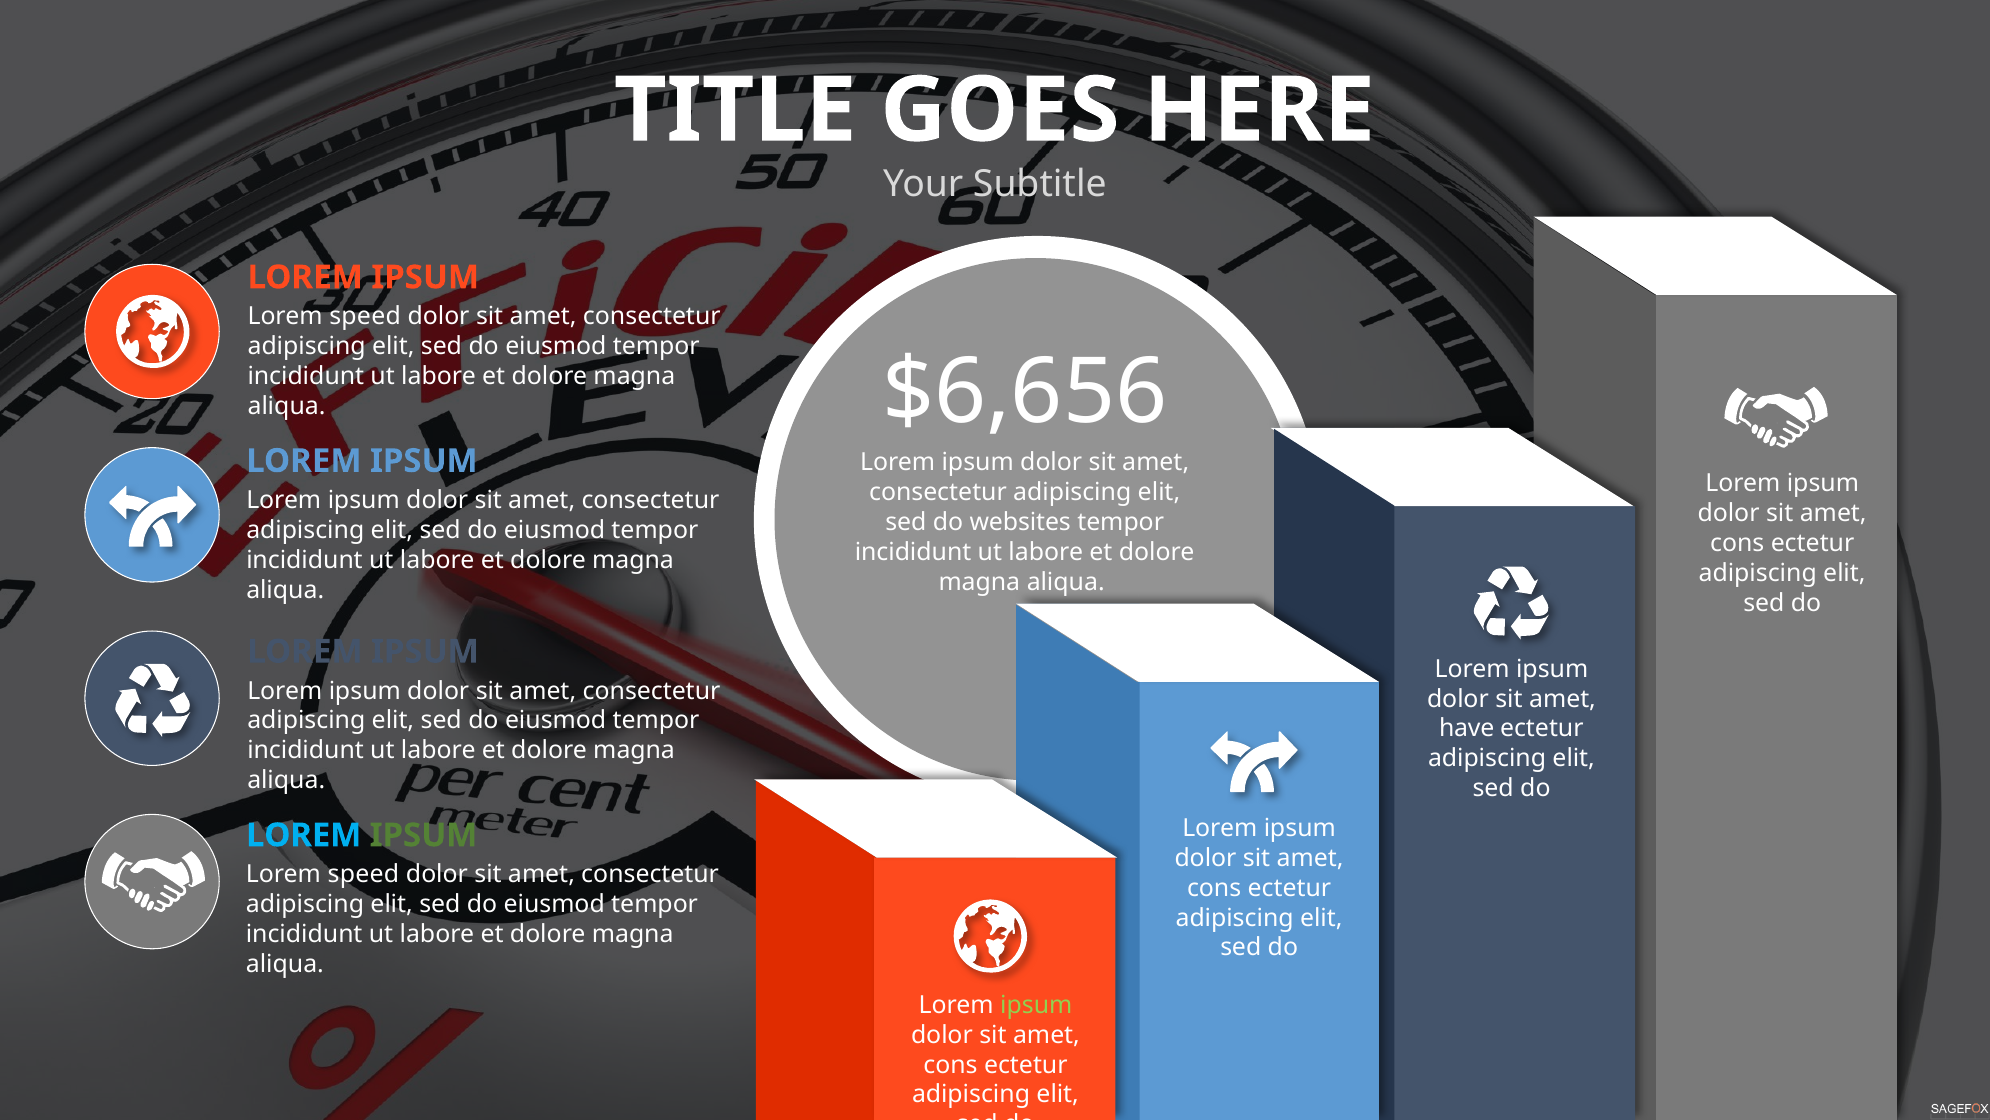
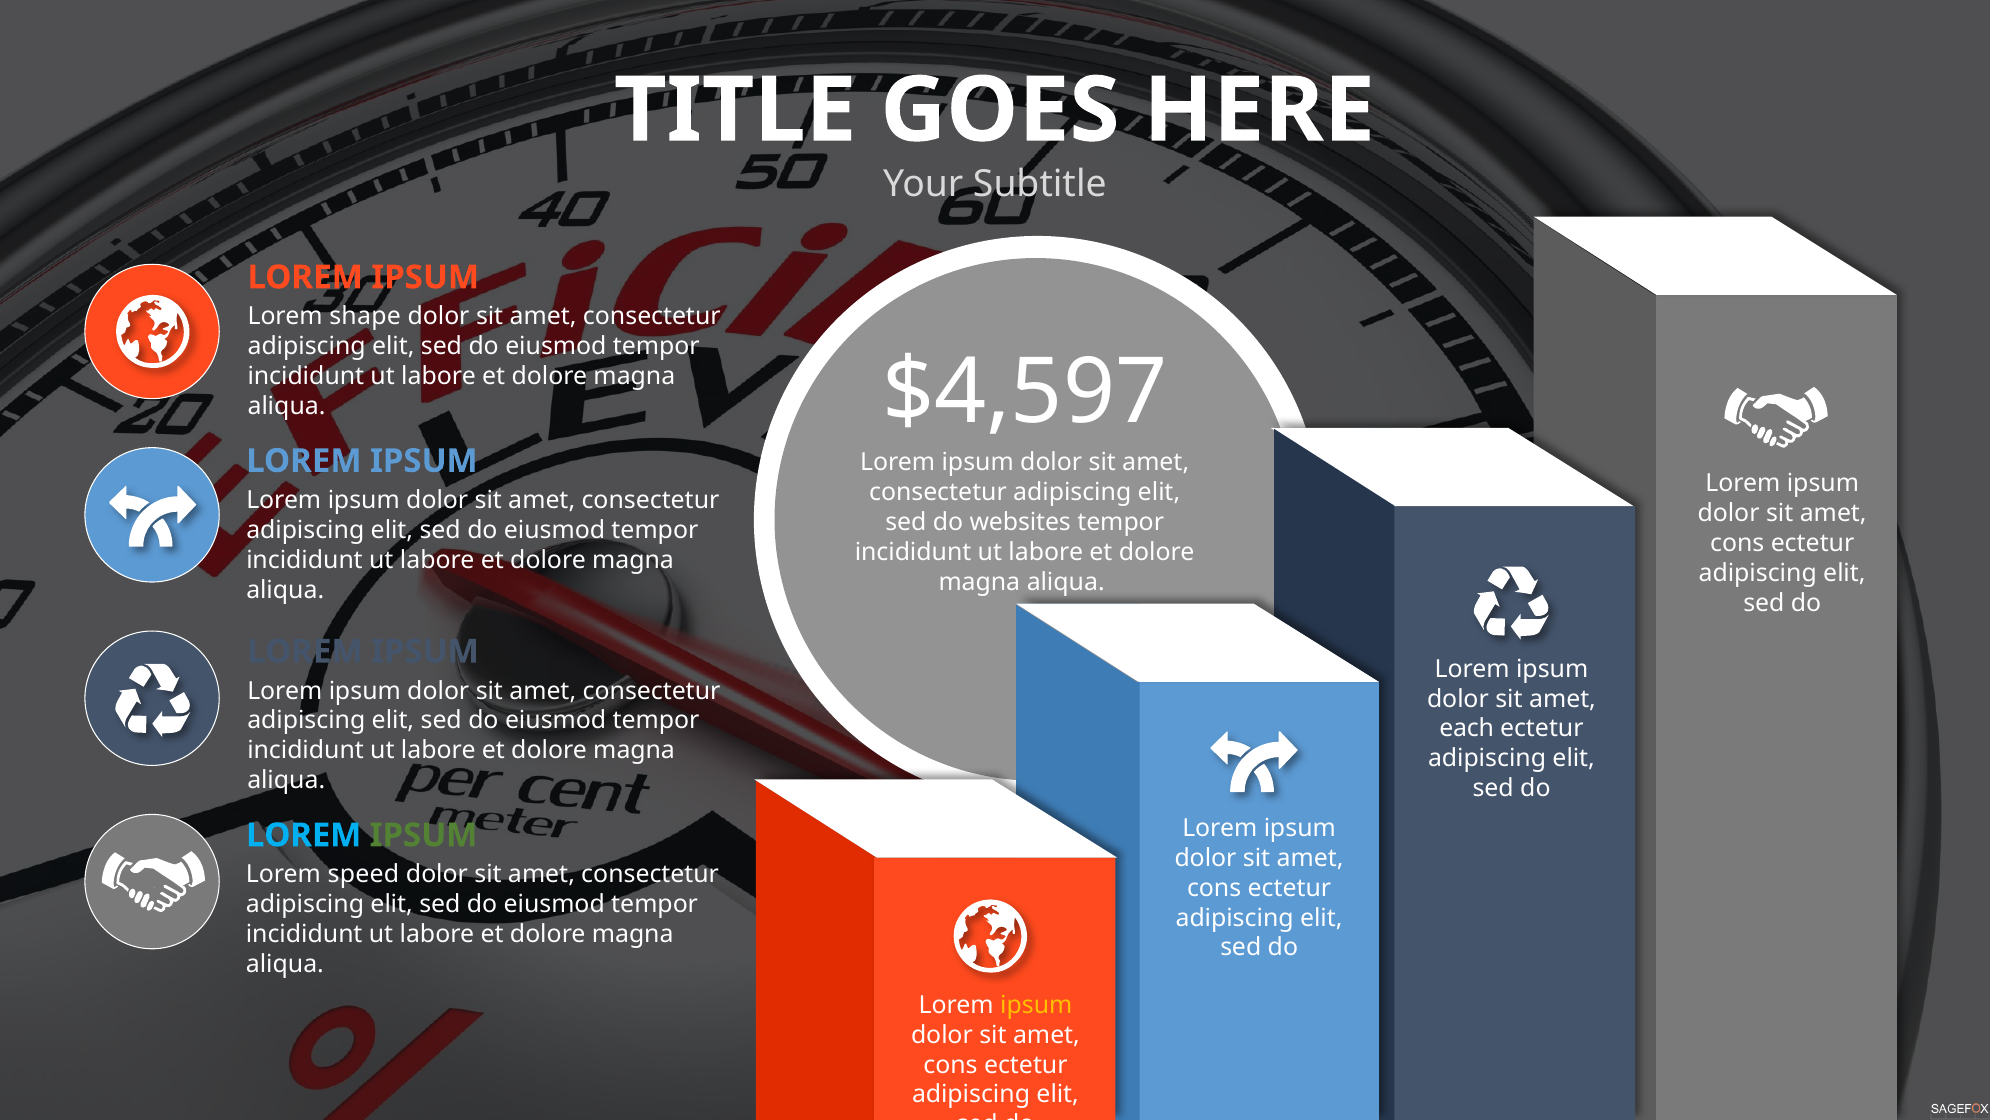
speed at (365, 316): speed -> shape
$6,656: $6,656 -> $4,597
have: have -> each
ipsum at (1036, 1005) colour: light green -> yellow
